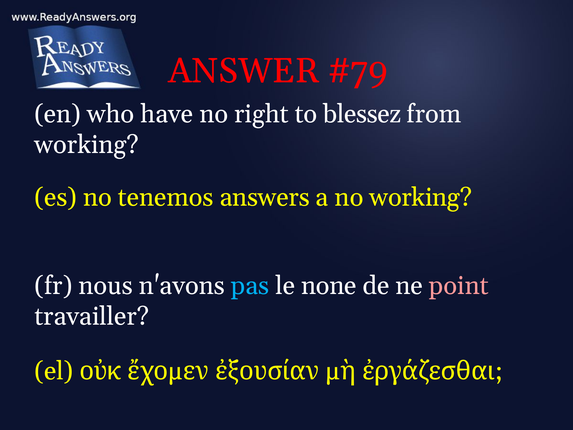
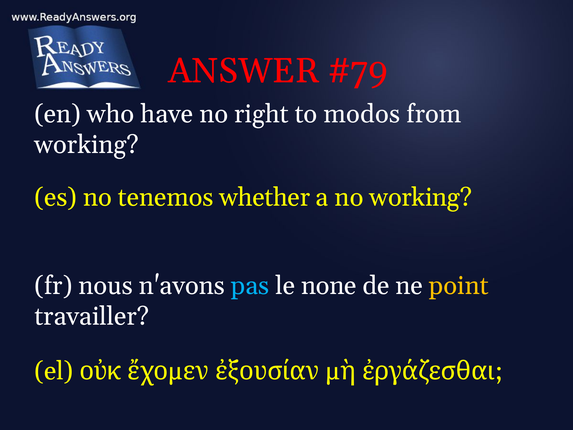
blessez: blessez -> modos
answers: answers -> whether
point colour: pink -> yellow
